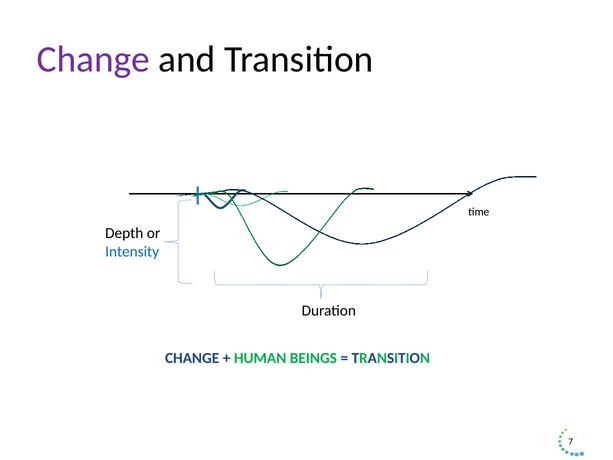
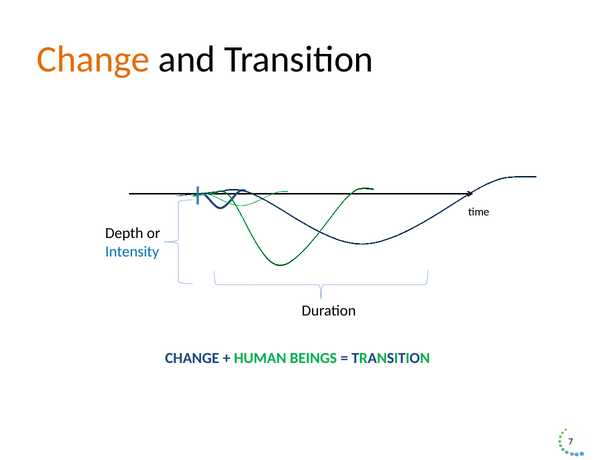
Change at (93, 59) colour: purple -> orange
